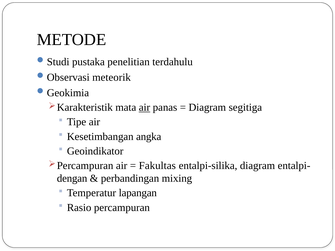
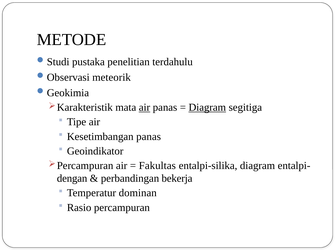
Diagram at (207, 107) underline: none -> present
Kesetimbangan angka: angka -> panas
mixing: mixing -> bekerja
lapangan: lapangan -> dominan
